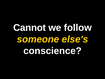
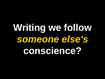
Cannot: Cannot -> Writing
